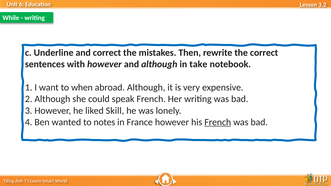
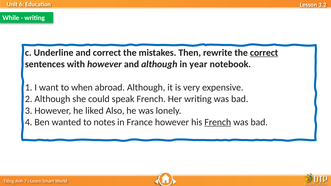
correct at (264, 53) underline: none -> present
take: take -> year
Skill: Skill -> Also
